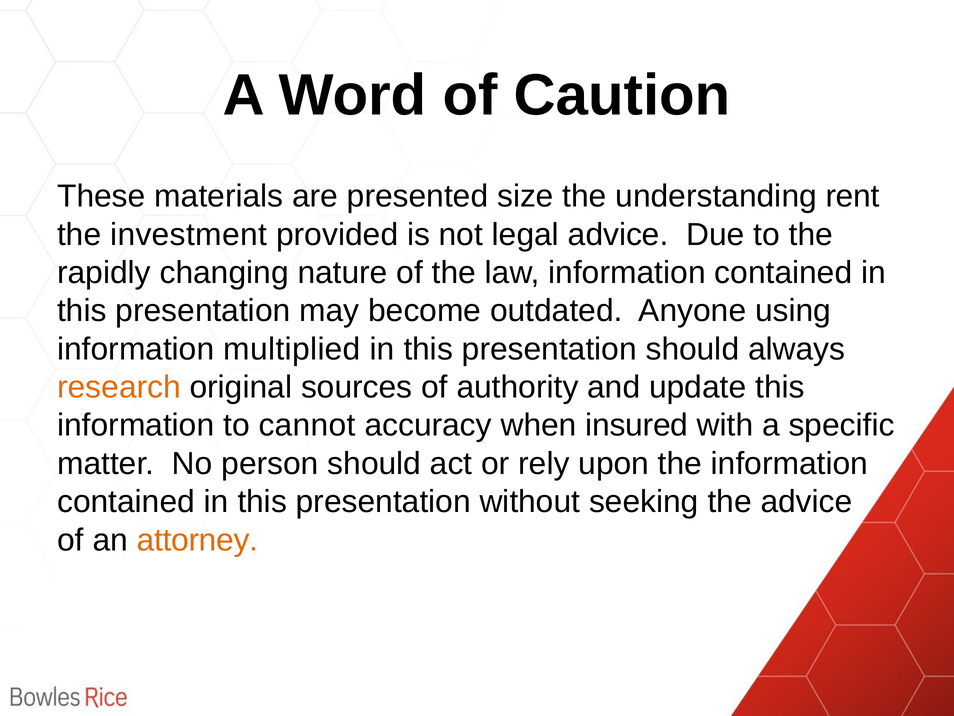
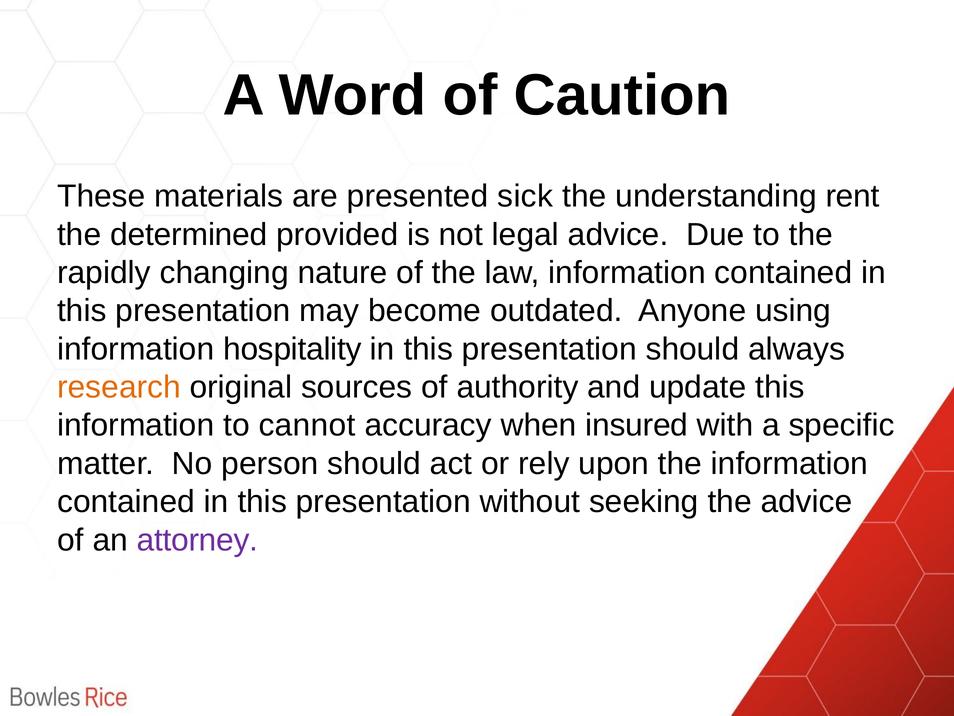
size: size -> sick
investment: investment -> determined
multiplied: multiplied -> hospitality
attorney colour: orange -> purple
